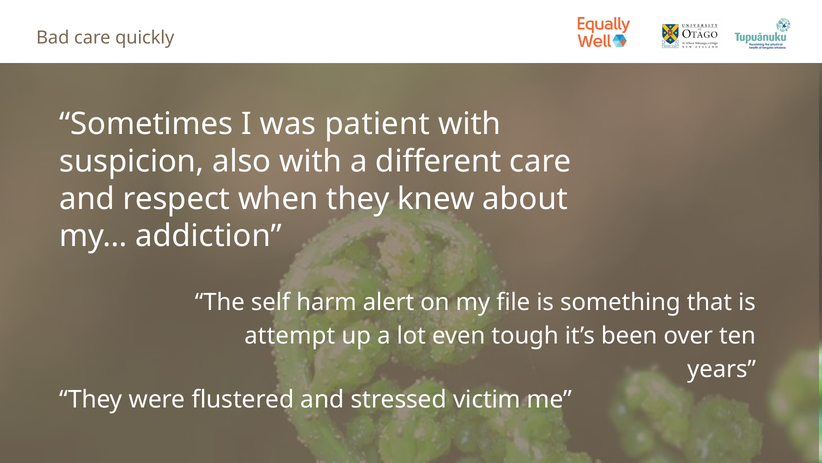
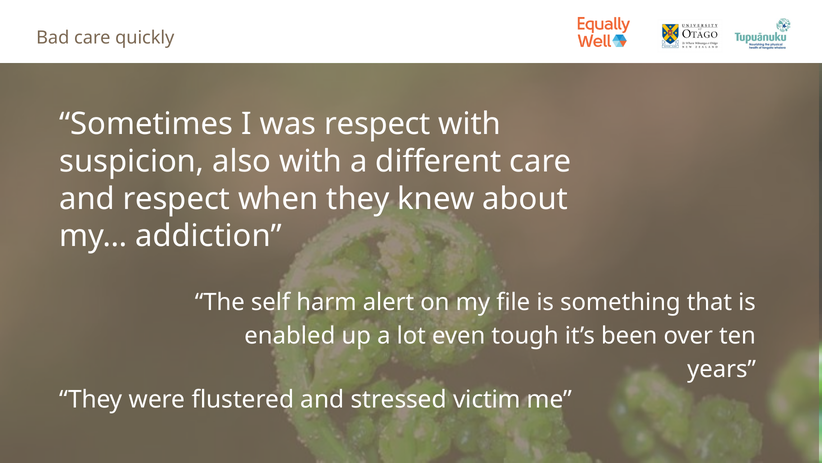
was patient: patient -> respect
attempt: attempt -> enabled
